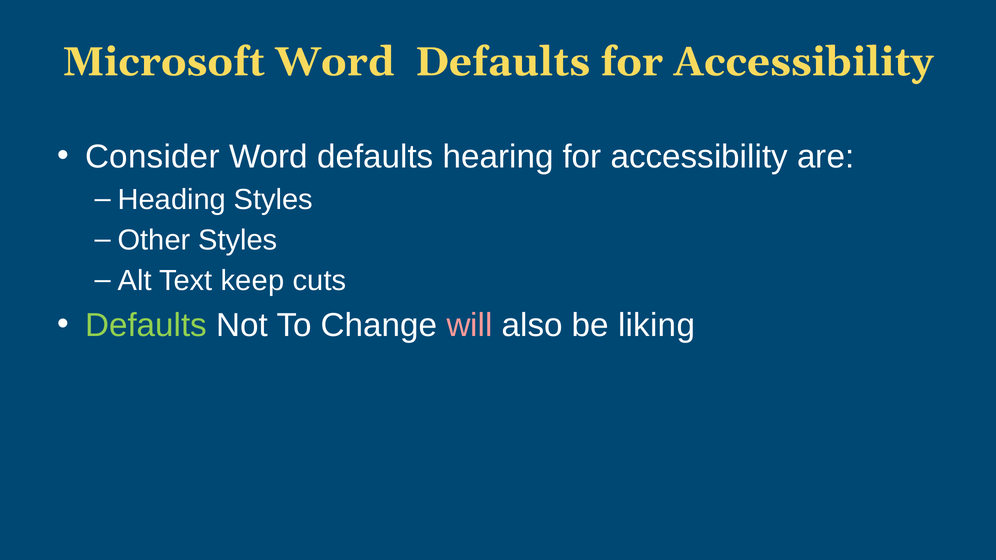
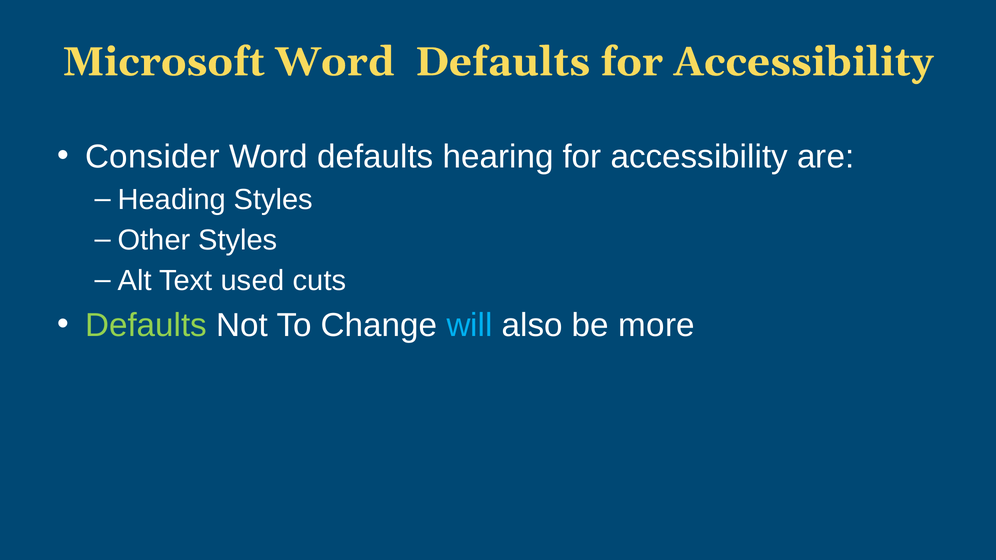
keep: keep -> used
will colour: pink -> light blue
liking: liking -> more
